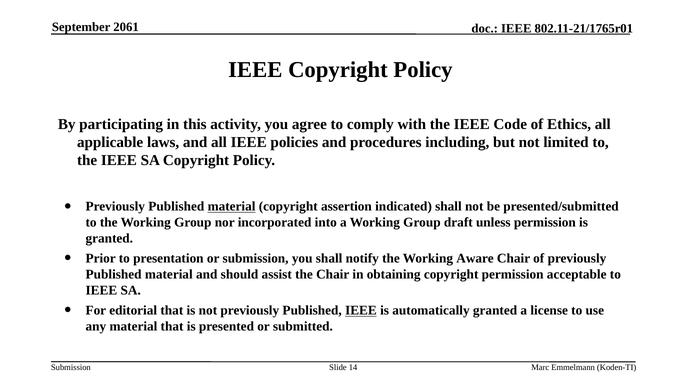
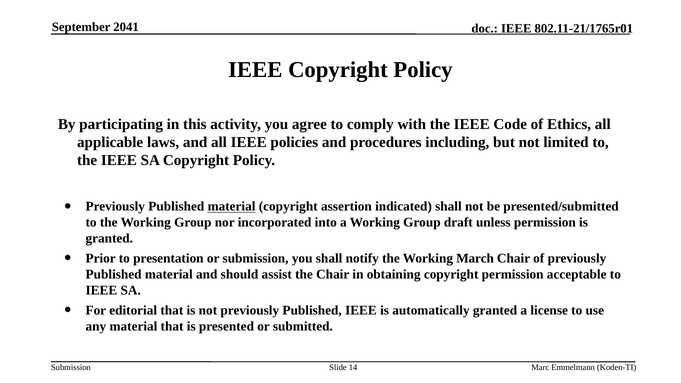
2061: 2061 -> 2041
Aware: Aware -> March
IEEE at (361, 311) underline: present -> none
